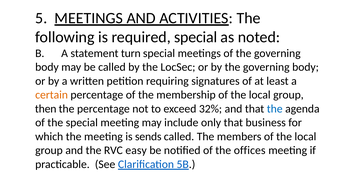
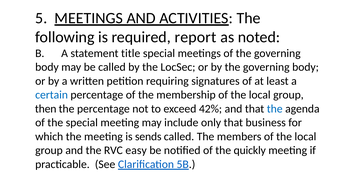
required special: special -> report
turn: turn -> title
certain colour: orange -> blue
32%: 32% -> 42%
offices: offices -> quickly
